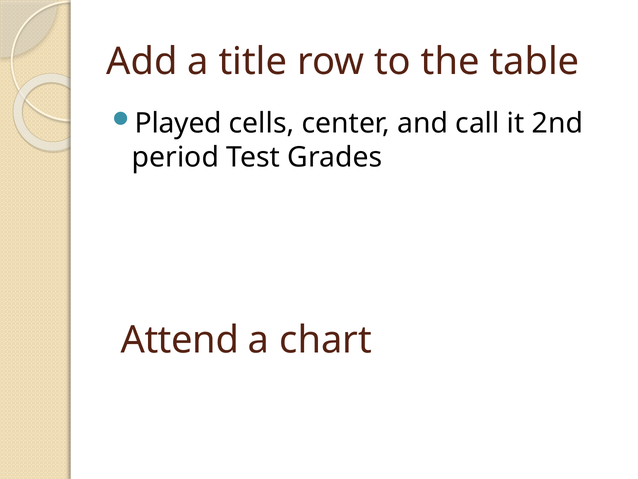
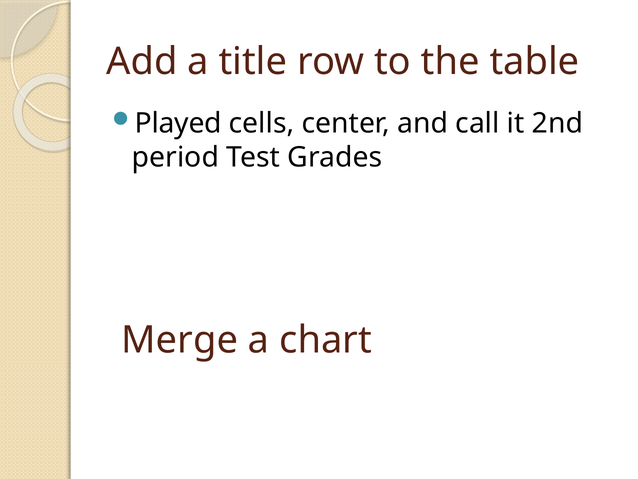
Attend: Attend -> Merge
